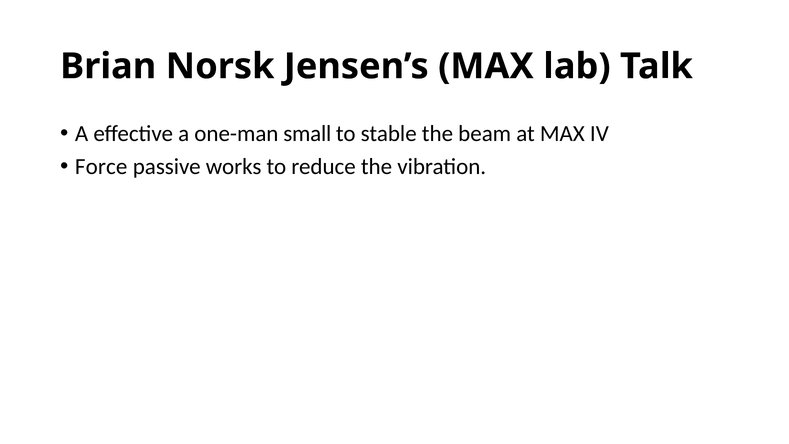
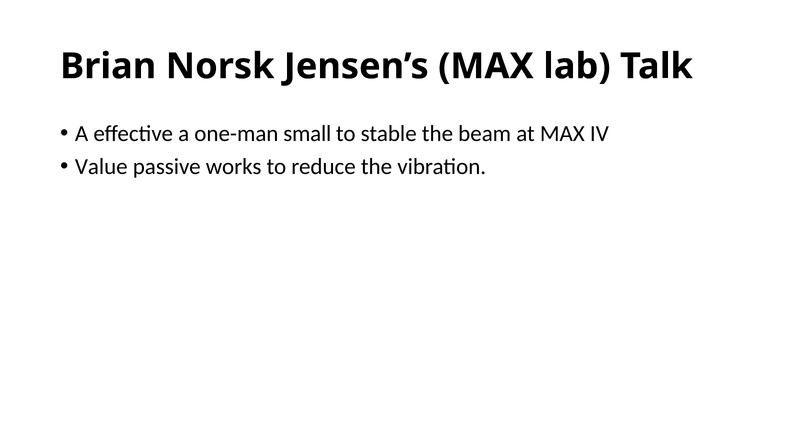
Force: Force -> Value
